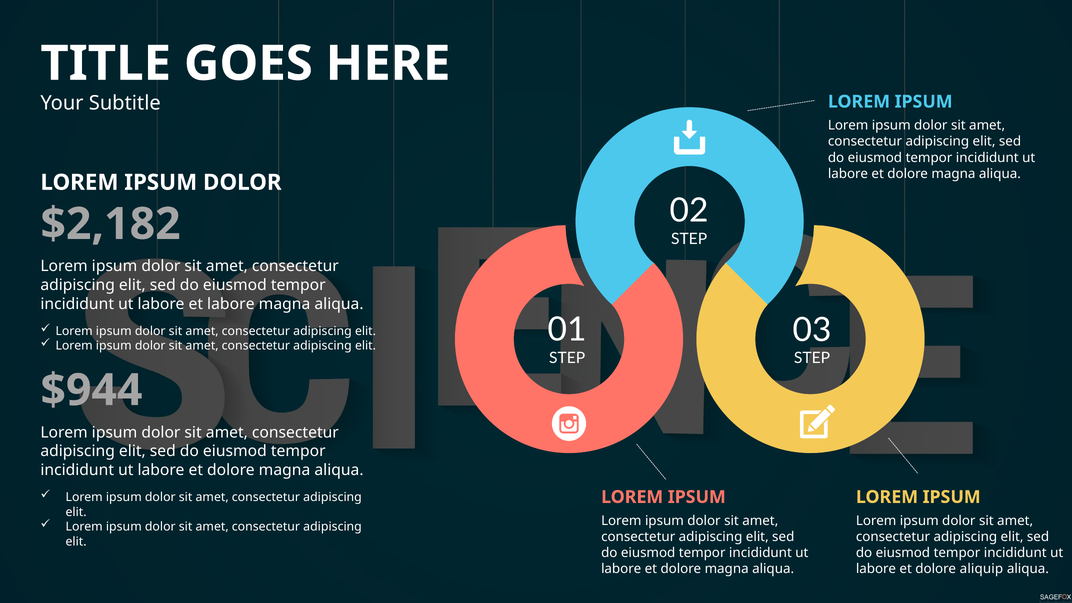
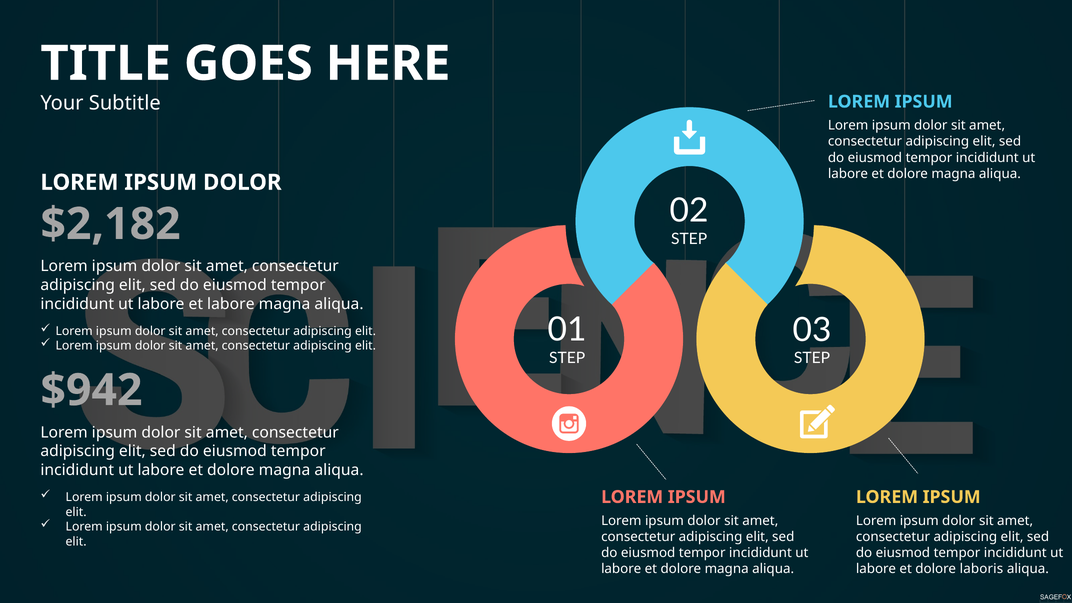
$944: $944 -> $942
aliquip: aliquip -> laboris
